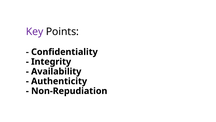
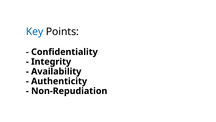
Key colour: purple -> blue
